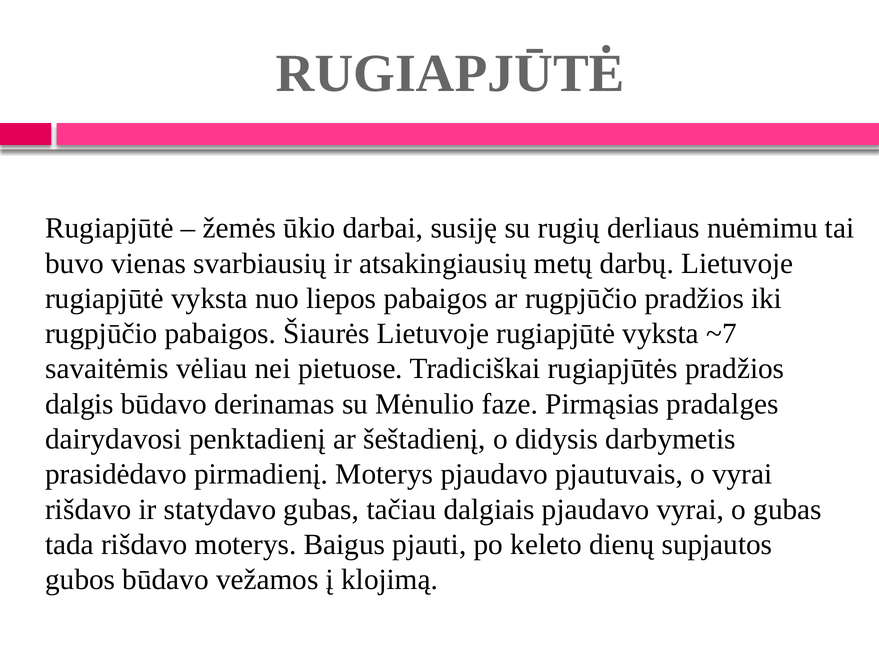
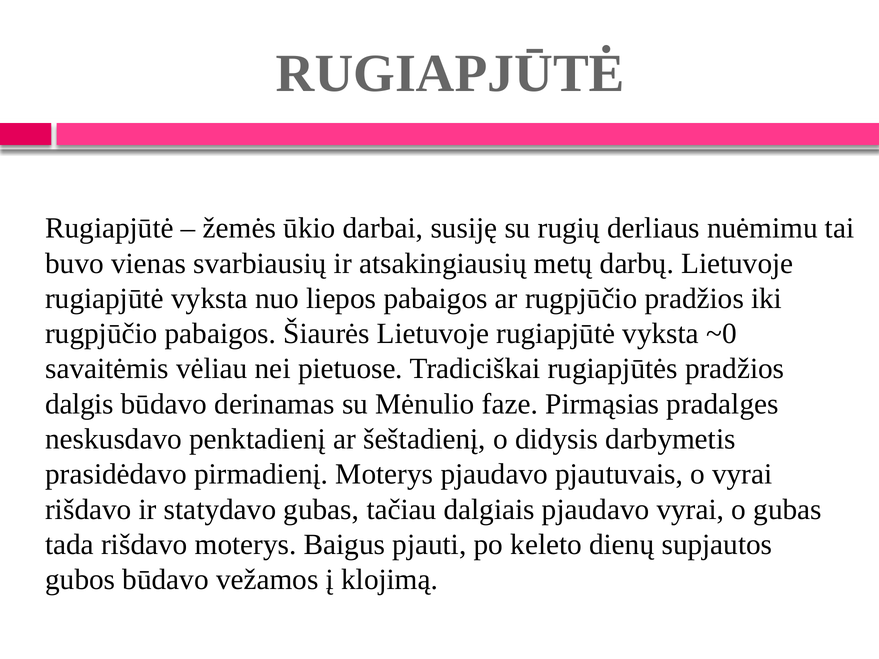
~7: ~7 -> ~0
dairydavosi: dairydavosi -> neskusdavo
